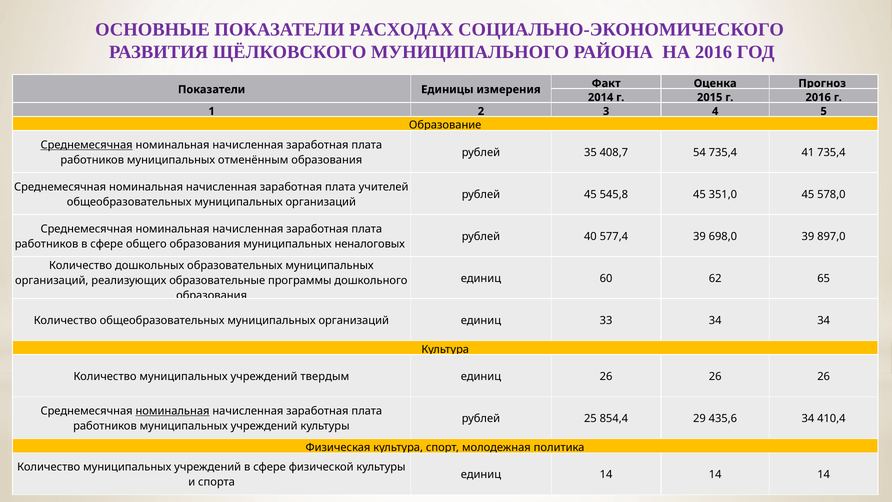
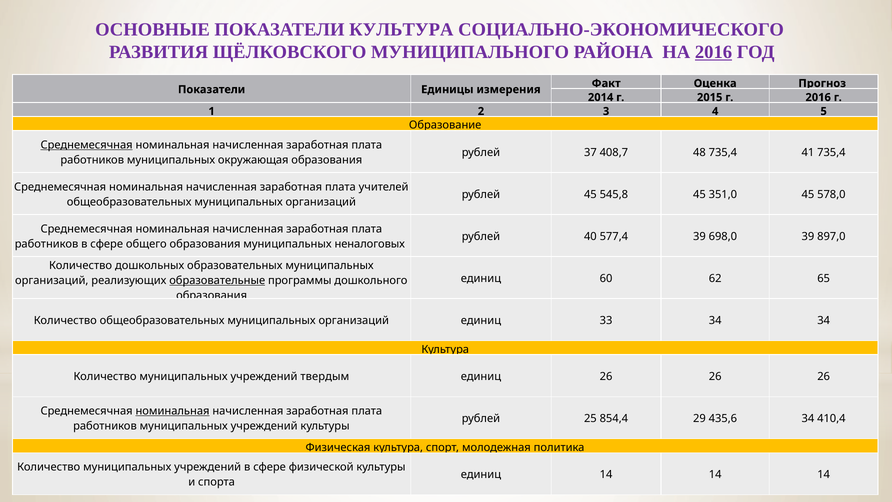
ПОКАЗАТЕЛИ РАСХОДАХ: РАСХОДАХ -> КУЛЬТУРА
2016 at (714, 52) underline: none -> present
35: 35 -> 37
54: 54 -> 48
отменённым: отменённым -> окружающая
образовательные underline: none -> present
